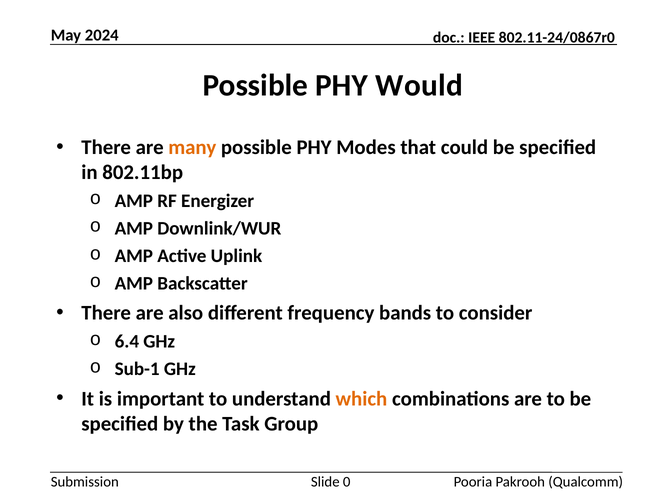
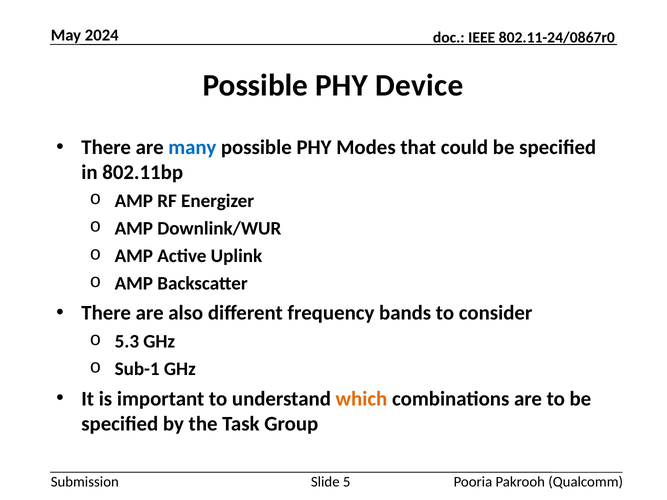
Would: Would -> Device
many colour: orange -> blue
6.4: 6.4 -> 5.3
0: 0 -> 5
